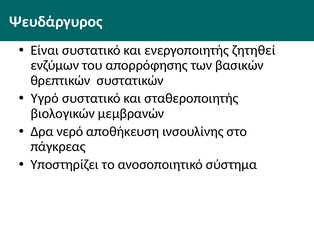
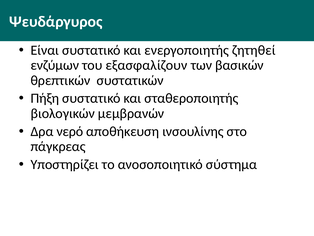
απορρόφησης: απορρόφησης -> εξασφαλίζουν
Υγρό: Υγρό -> Πήξη
